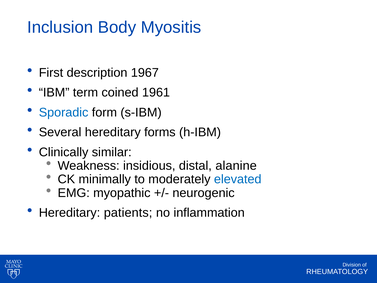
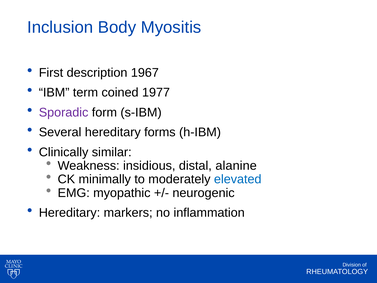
1961: 1961 -> 1977
Sporadic colour: blue -> purple
patients: patients -> markers
